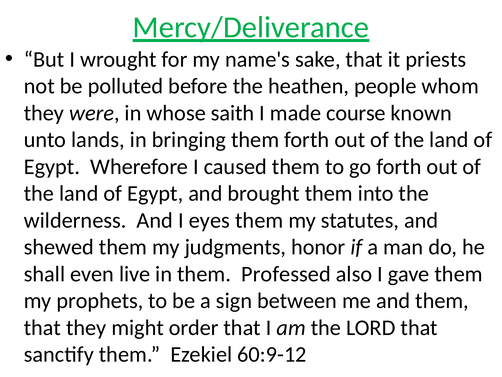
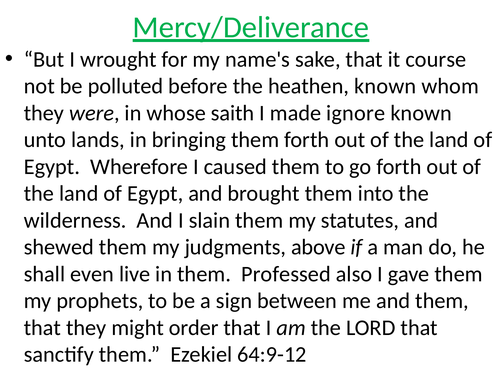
priests: priests -> course
heathen people: people -> known
course: course -> ignore
eyes: eyes -> slain
honor: honor -> above
60:9-12: 60:9-12 -> 64:9-12
